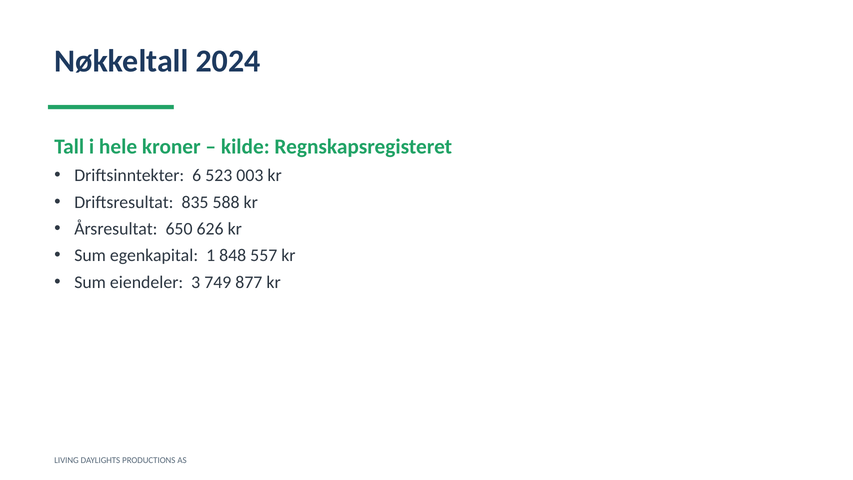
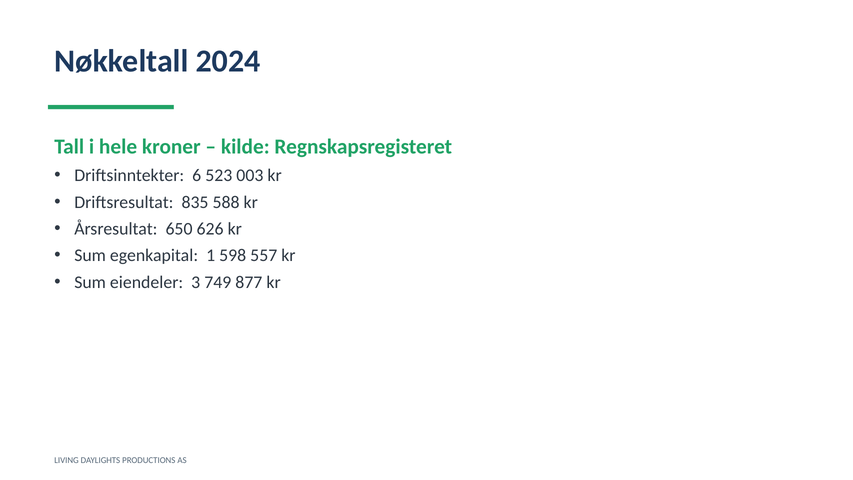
848: 848 -> 598
